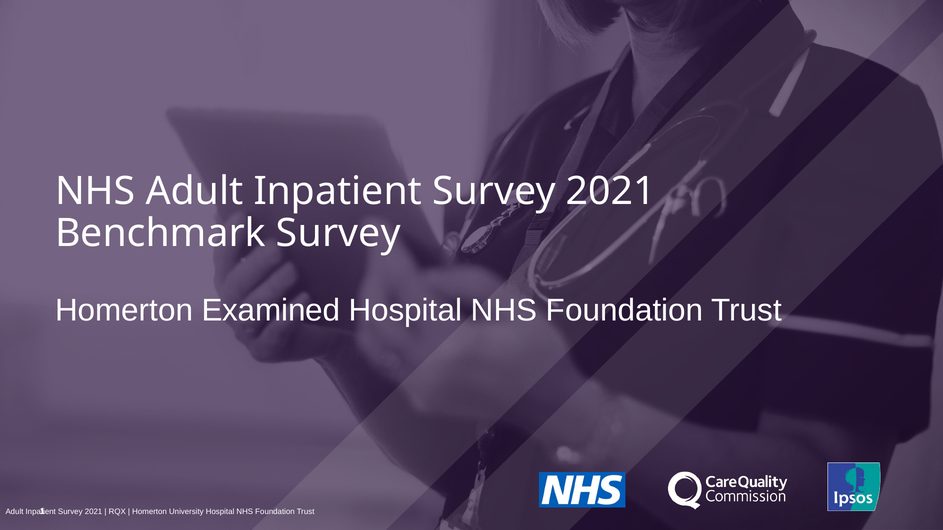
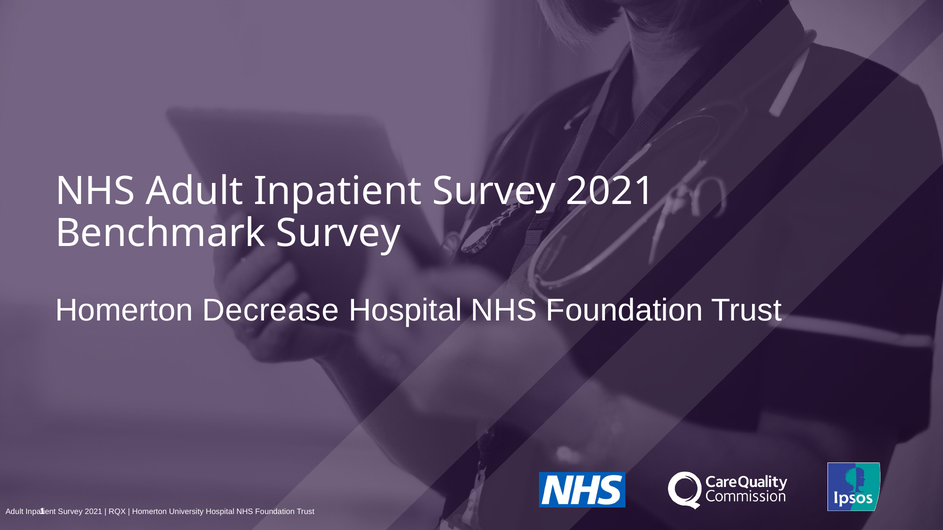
Examined: Examined -> Decrease
